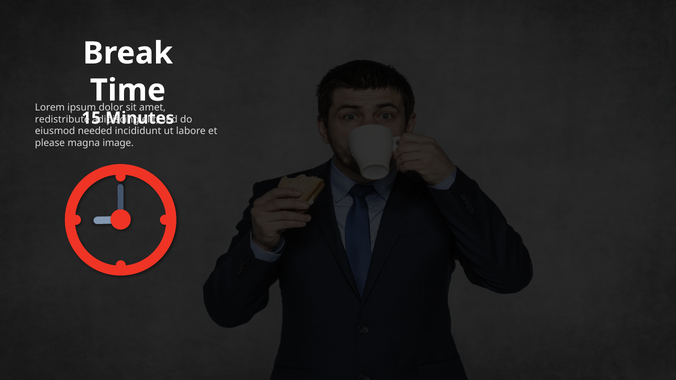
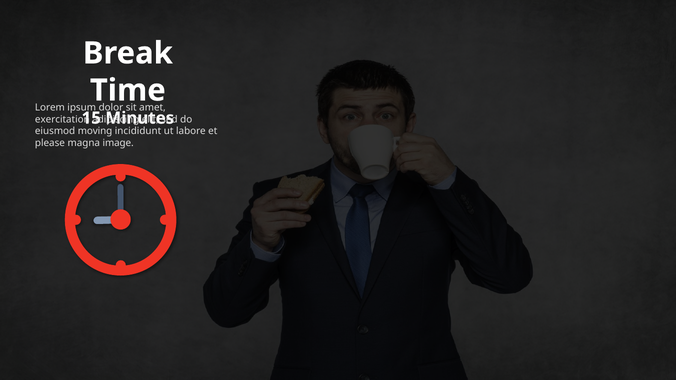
redistribute: redistribute -> exercitation
needed: needed -> moving
